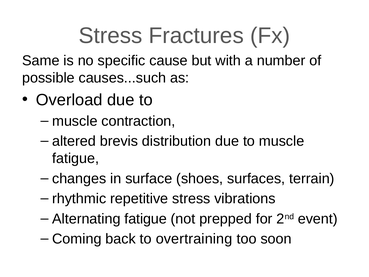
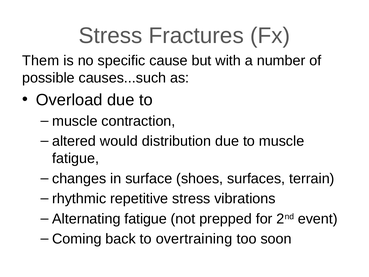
Same: Same -> Them
brevis: brevis -> would
